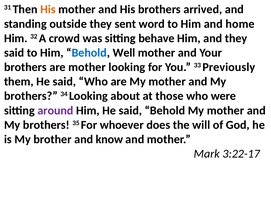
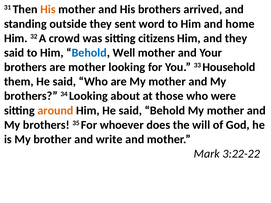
behave: behave -> citizens
Previously: Previously -> Household
around colour: purple -> orange
know: know -> write
3:22-17: 3:22-17 -> 3:22-22
